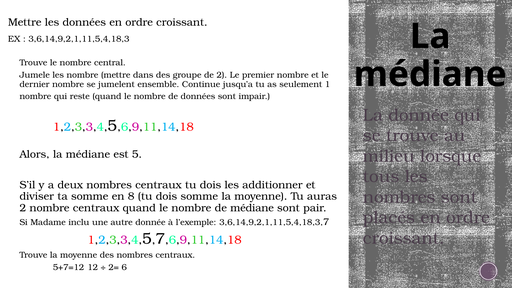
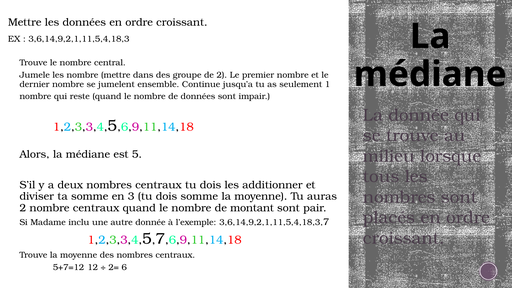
8: 8 -> 3
de médiane: médiane -> montant
